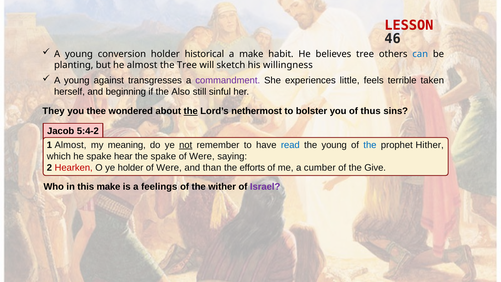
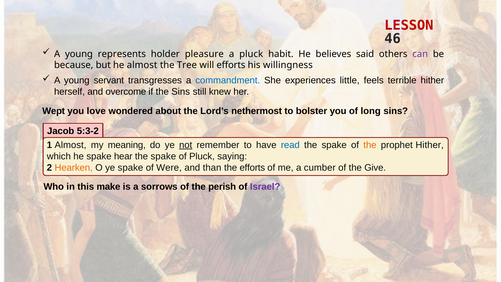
conversion: conversion -> represents
historical: historical -> pleasure
a make: make -> pluck
believes tree: tree -> said
can colour: blue -> purple
planting: planting -> because
will sketch: sketch -> efforts
against: against -> servant
commandment colour: purple -> blue
terrible taken: taken -> hither
beginning: beginning -> overcome
the Also: Also -> Sins
sinful: sinful -> knew
They: They -> Wept
thee: thee -> love
the at (191, 111) underline: present -> none
thus: thus -> long
5:4-2: 5:4-2 -> 5:3-2
young at (334, 145): young -> spake
the at (370, 145) colour: blue -> orange
Were at (202, 156): Were -> Pluck
Hearken colour: red -> orange
ye holder: holder -> spake
feelings: feelings -> sorrows
wither: wither -> perish
